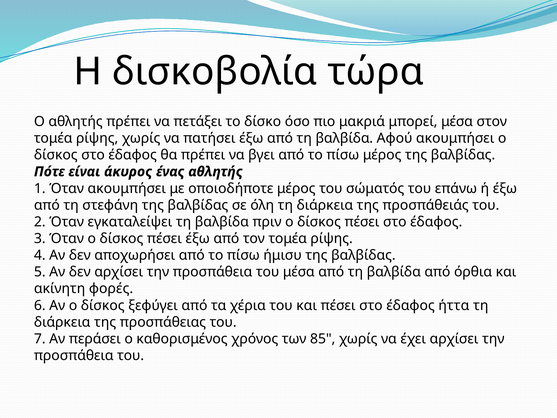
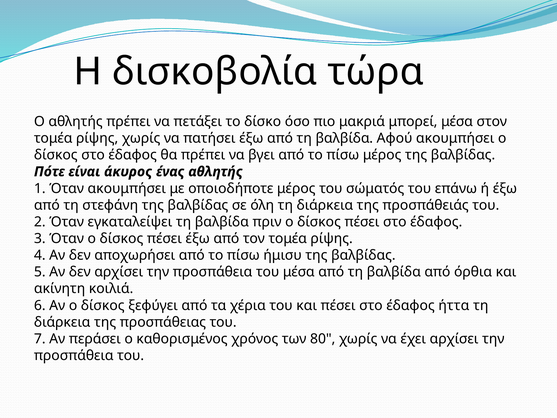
φορές: φορές -> κοιλιά
85: 85 -> 80
